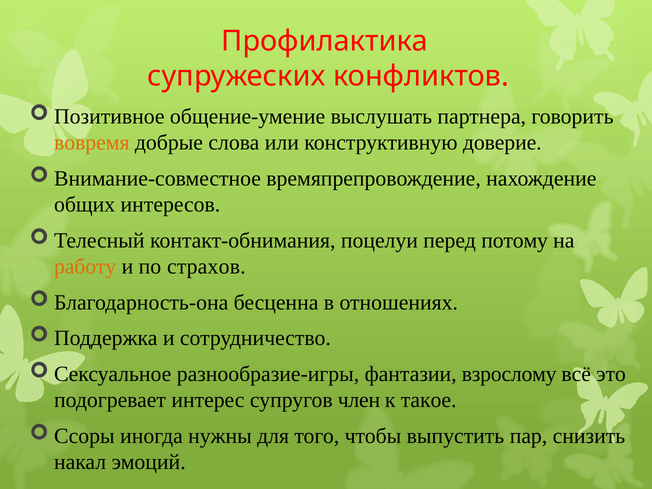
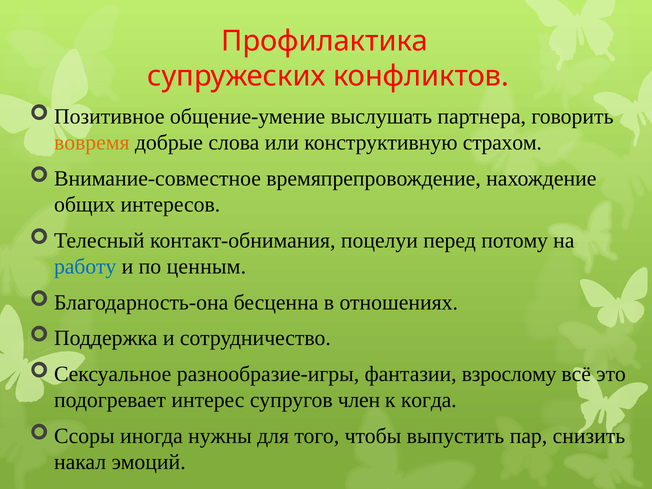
доверие: доверие -> страхом
работу colour: orange -> blue
страхов: страхов -> ценным
такое: такое -> когда
